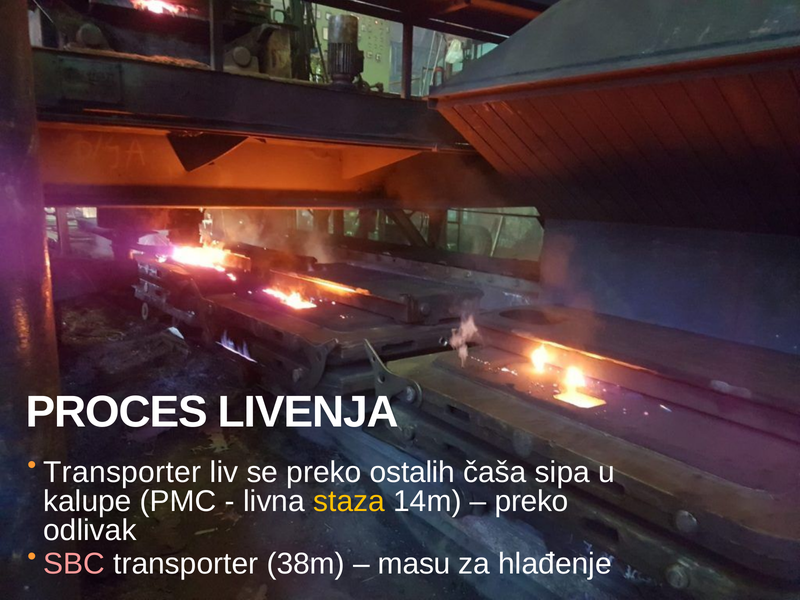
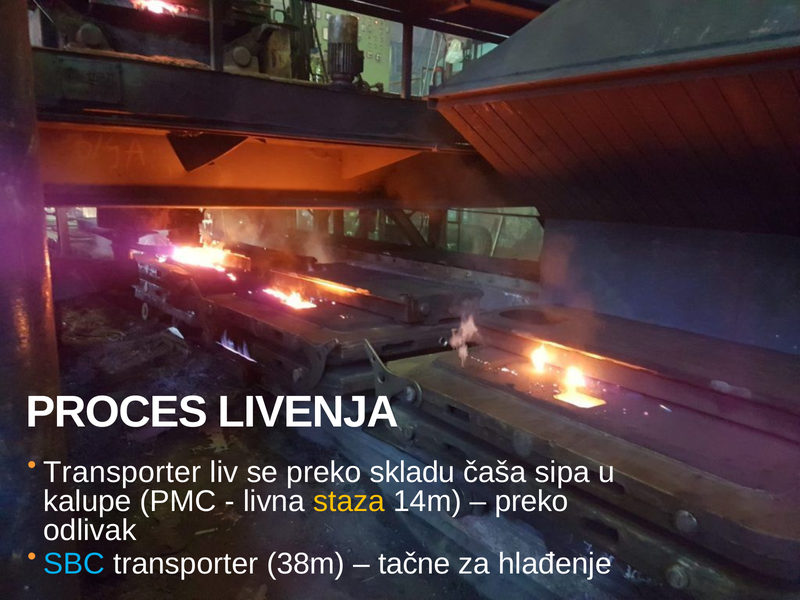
ostalih: ostalih -> skladu
SBC colour: pink -> light blue
masu: masu -> tačne
